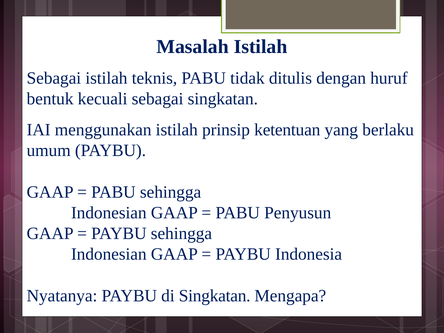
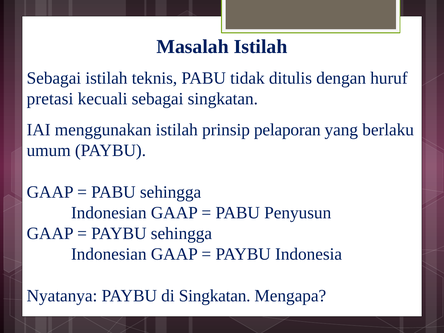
bentuk: bentuk -> pretasi
ketentuan: ketentuan -> pelaporan
